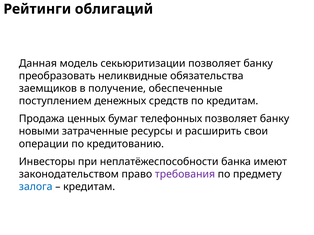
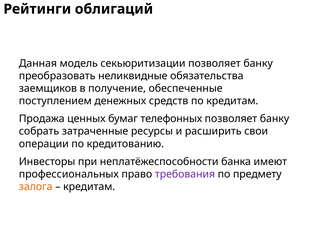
новыми: новыми -> собрать
законодательством: законодательством -> профессиональных
залога colour: blue -> orange
